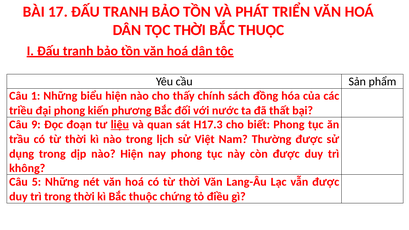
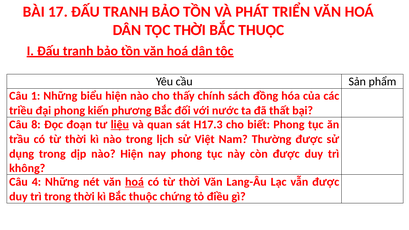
9: 9 -> 8
5: 5 -> 4
hoá at (135, 182) underline: none -> present
